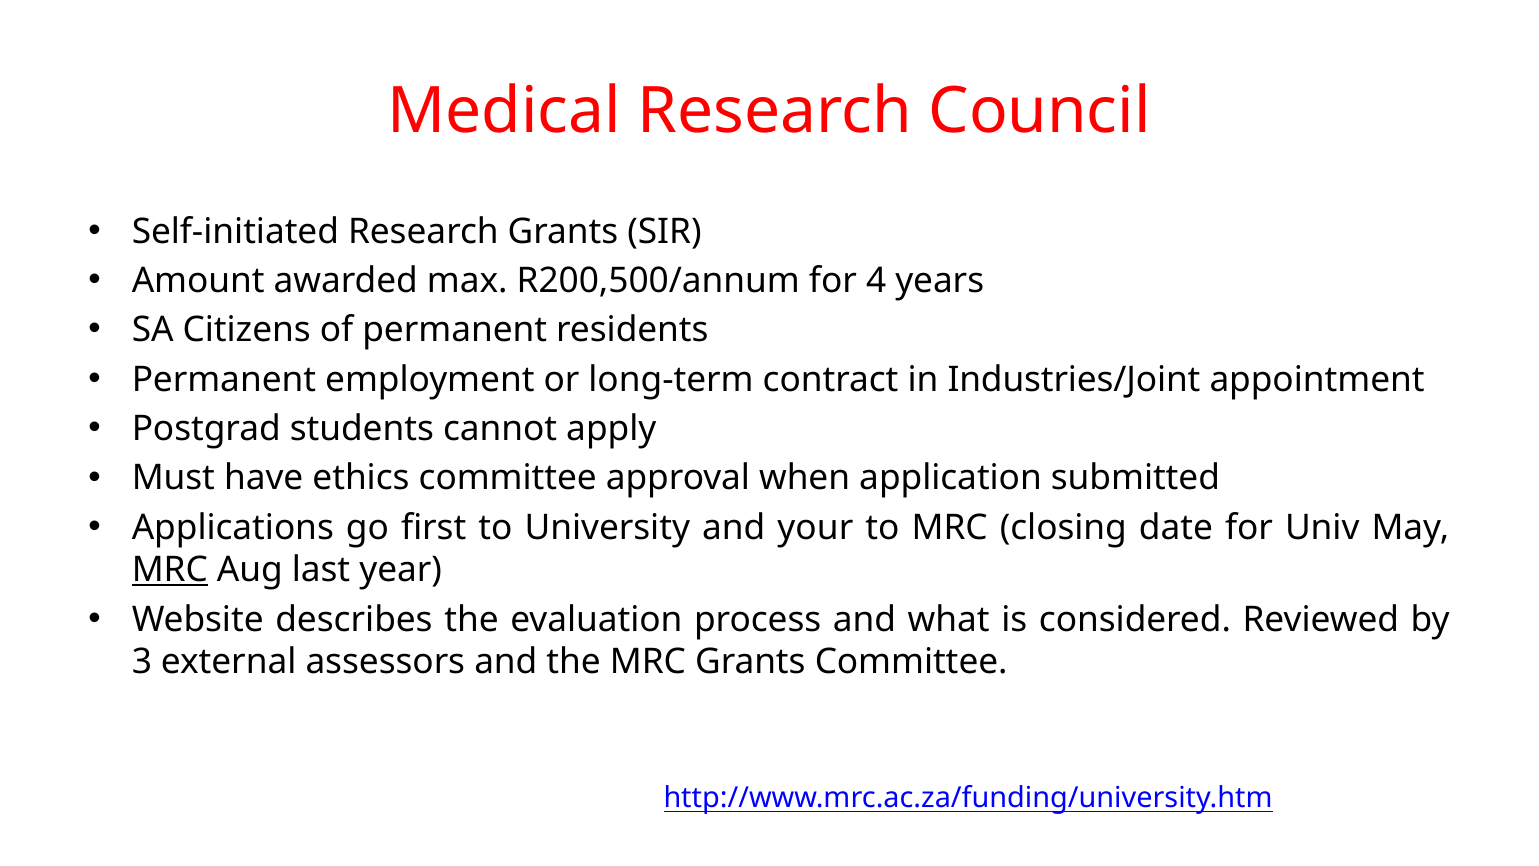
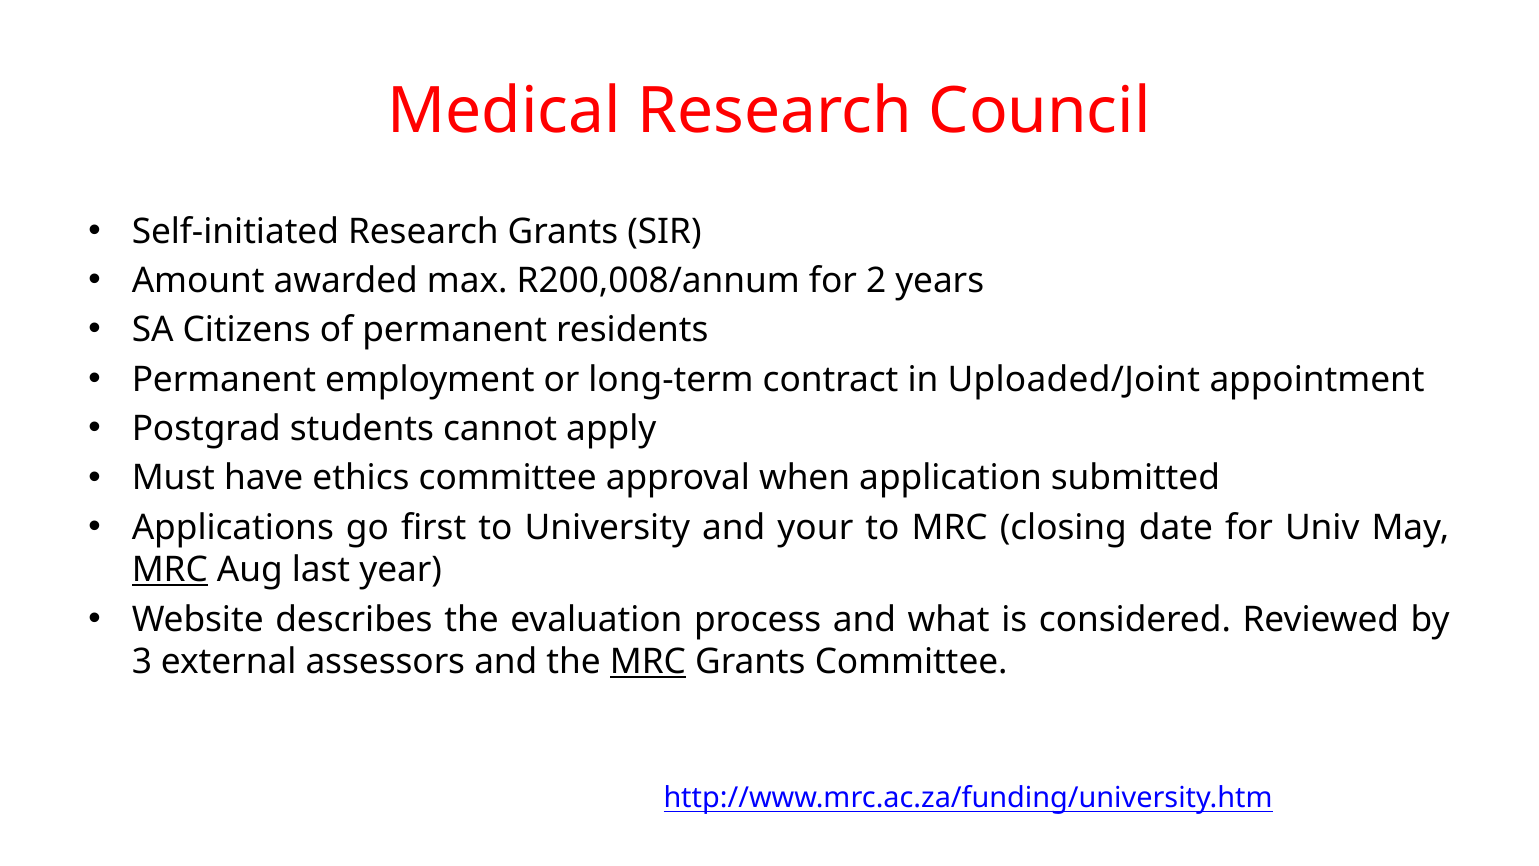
R200,500/annum: R200,500/annum -> R200,008/annum
4: 4 -> 2
Industries/Joint: Industries/Joint -> Uploaded/Joint
MRC at (648, 661) underline: none -> present
